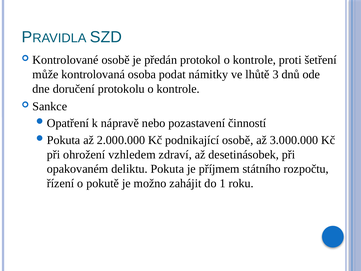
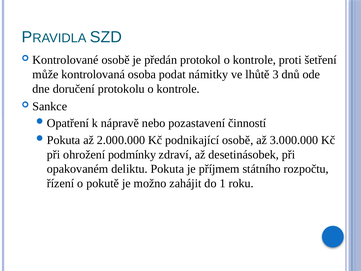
vzhledem: vzhledem -> podmínky
